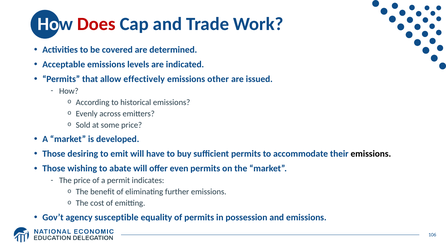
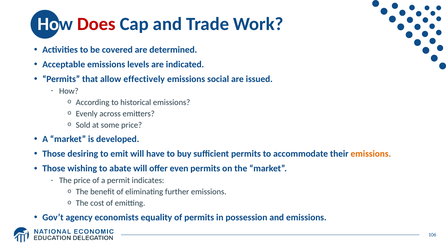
other: other -> social
emissions at (371, 154) colour: black -> orange
susceptible: susceptible -> economists
